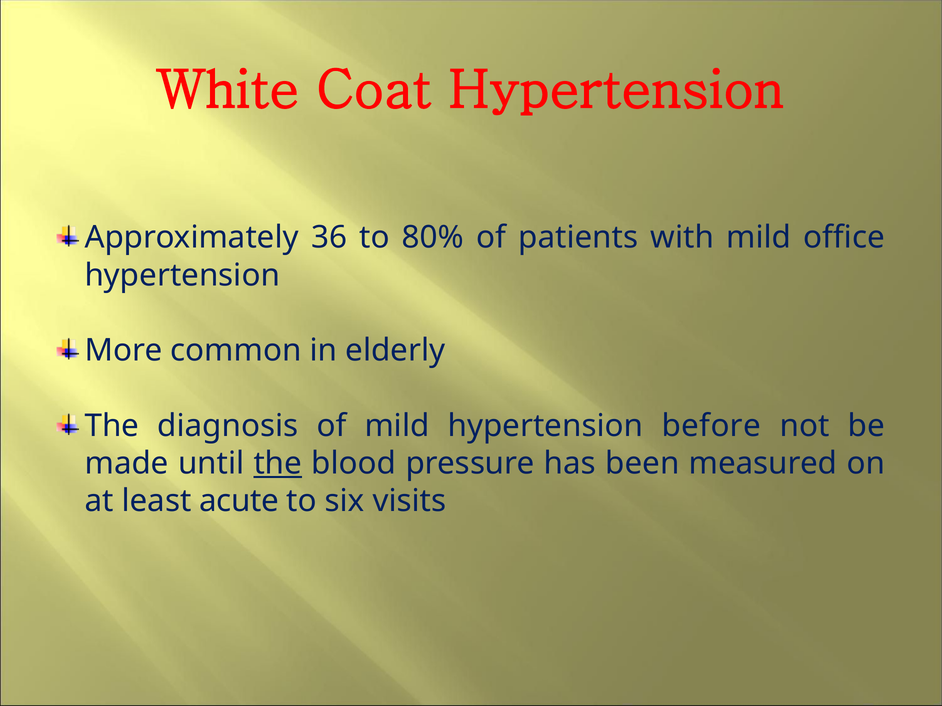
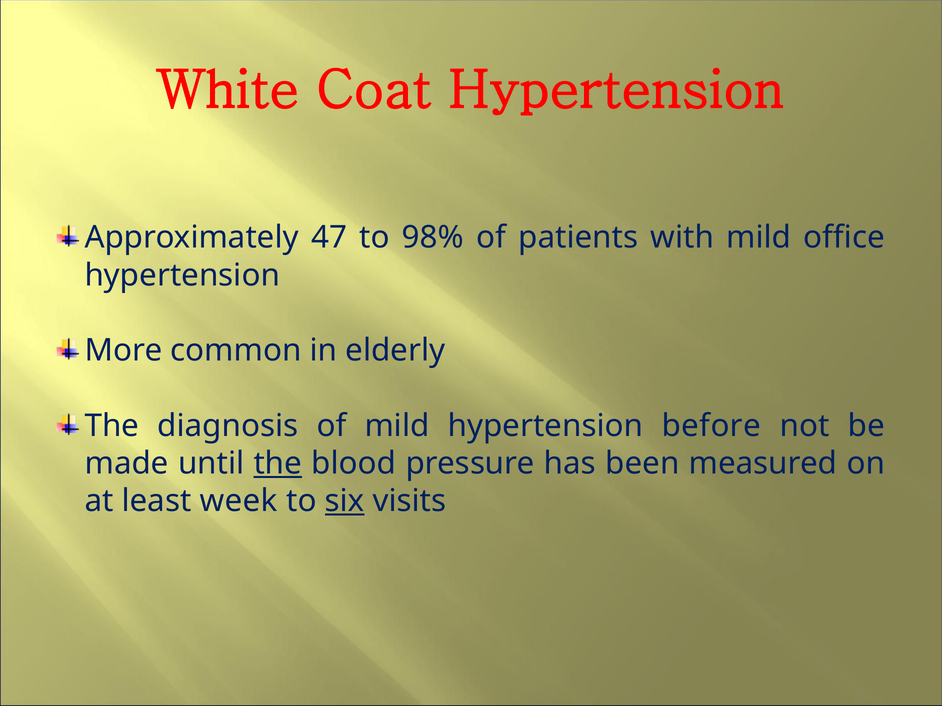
36: 36 -> 47
80%: 80% -> 98%
acute: acute -> week
six underline: none -> present
